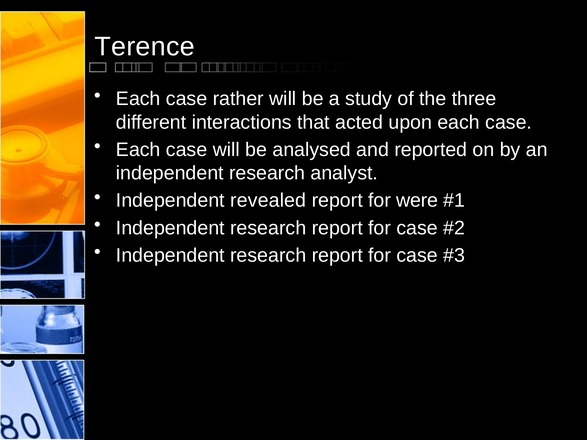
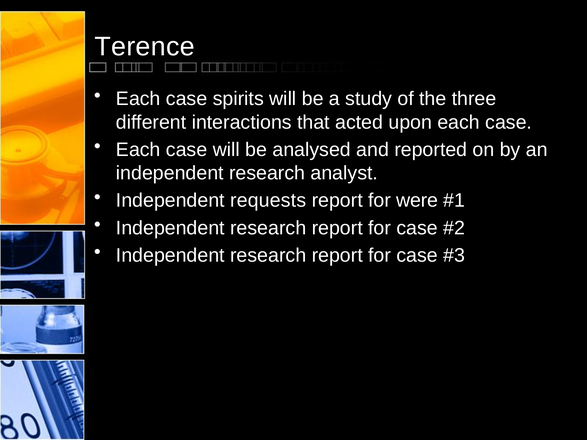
rather: rather -> spirits
revealed: revealed -> requests
